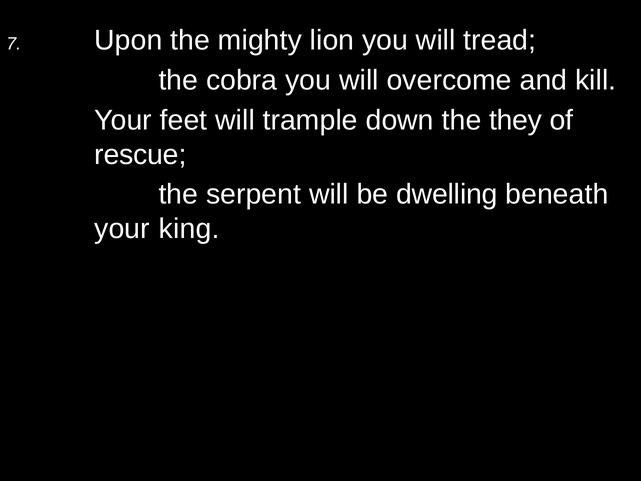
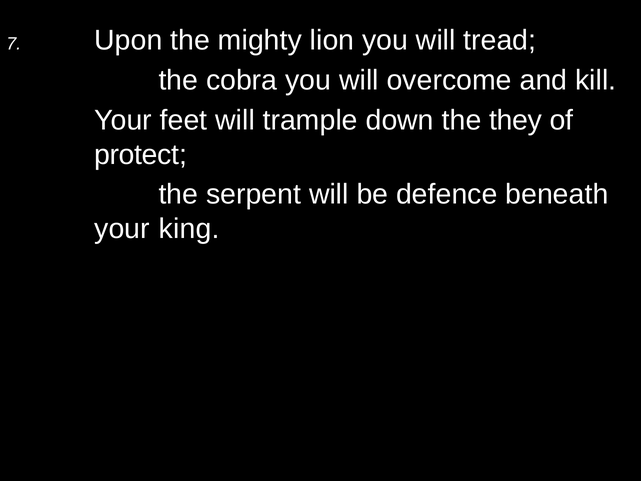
rescue: rescue -> protect
dwelling: dwelling -> defence
